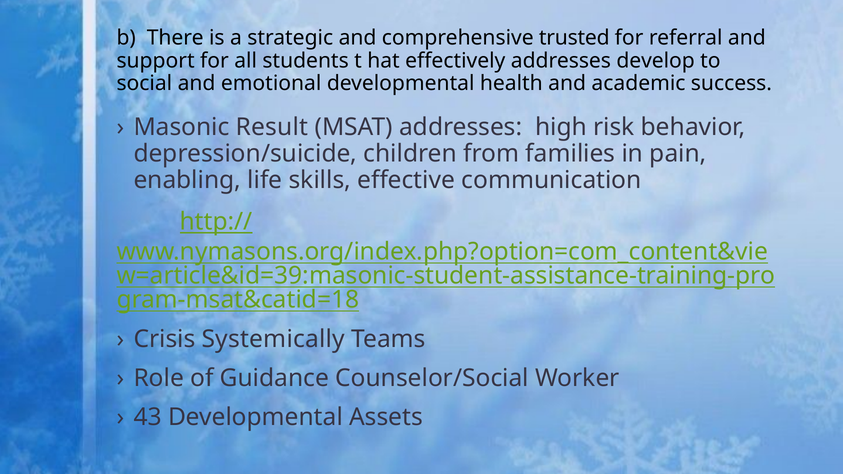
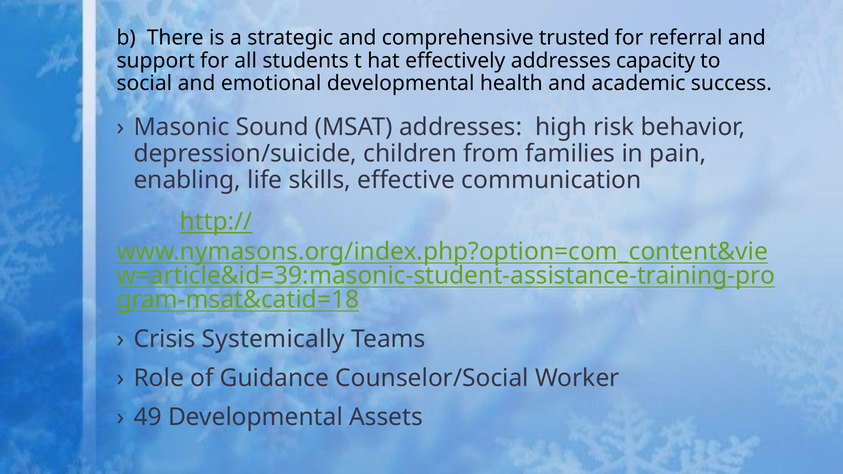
develop: develop -> capacity
Result: Result -> Sound
43: 43 -> 49
